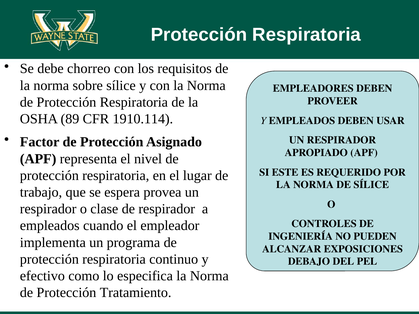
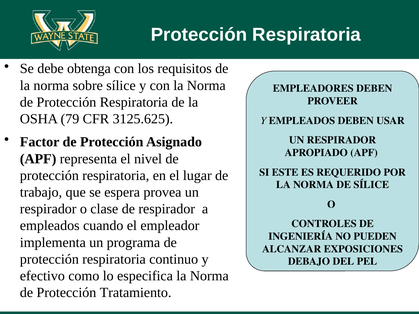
chorreo: chorreo -> obtenga
89: 89 -> 79
1910.114: 1910.114 -> 3125.625
